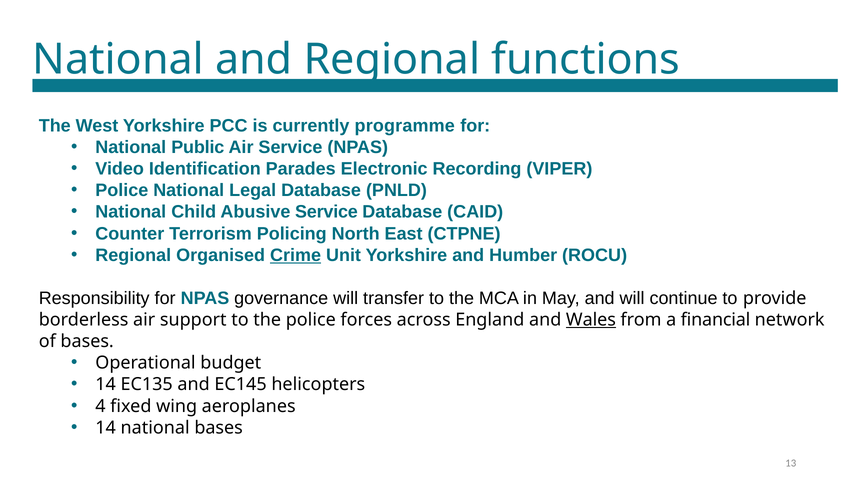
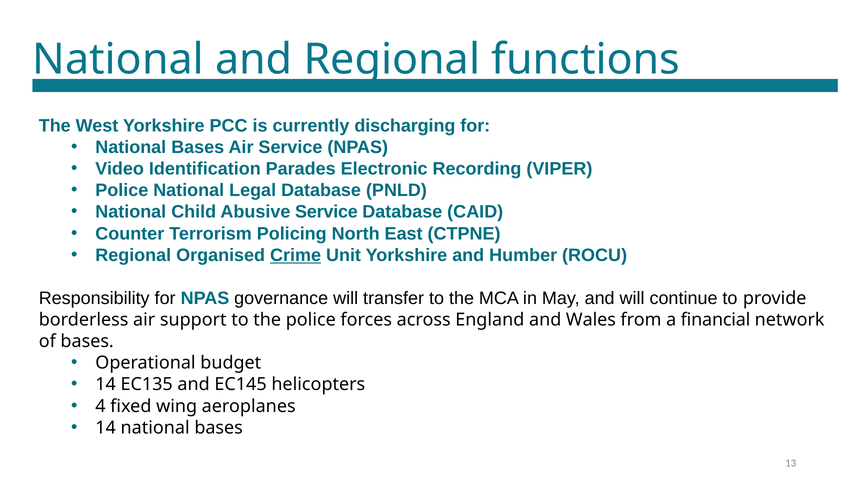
programme: programme -> discharging
Public at (198, 147): Public -> Bases
Wales underline: present -> none
